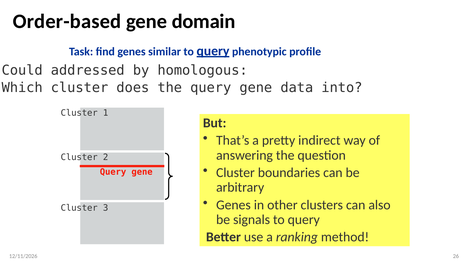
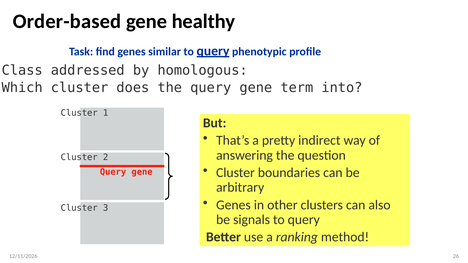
domain: domain -> healthy
Could: Could -> Class
data: data -> term
